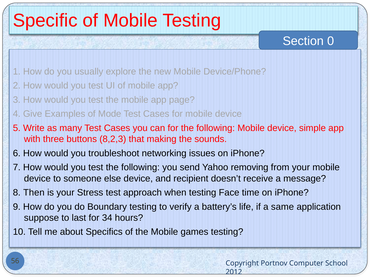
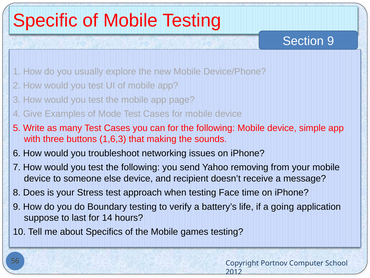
Section 0: 0 -> 9
8,2,3: 8,2,3 -> 1,6,3
Then: Then -> Does
same: same -> going
34: 34 -> 14
